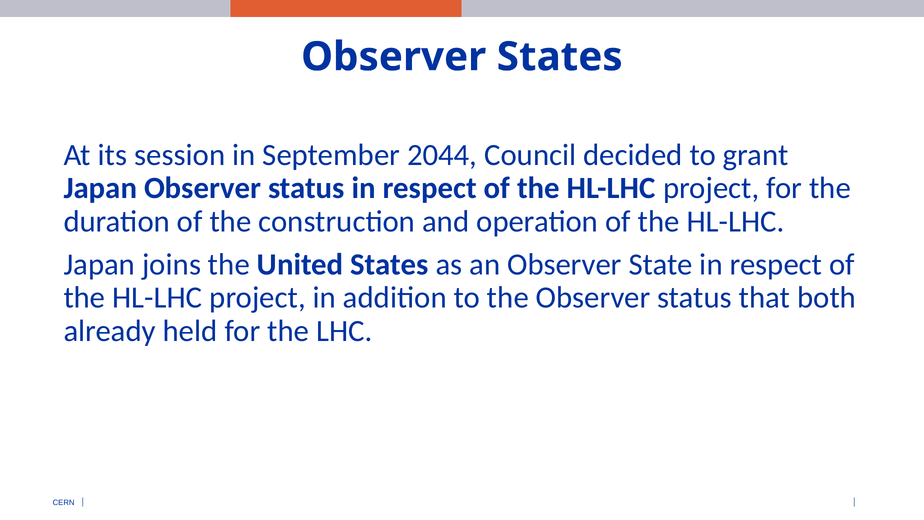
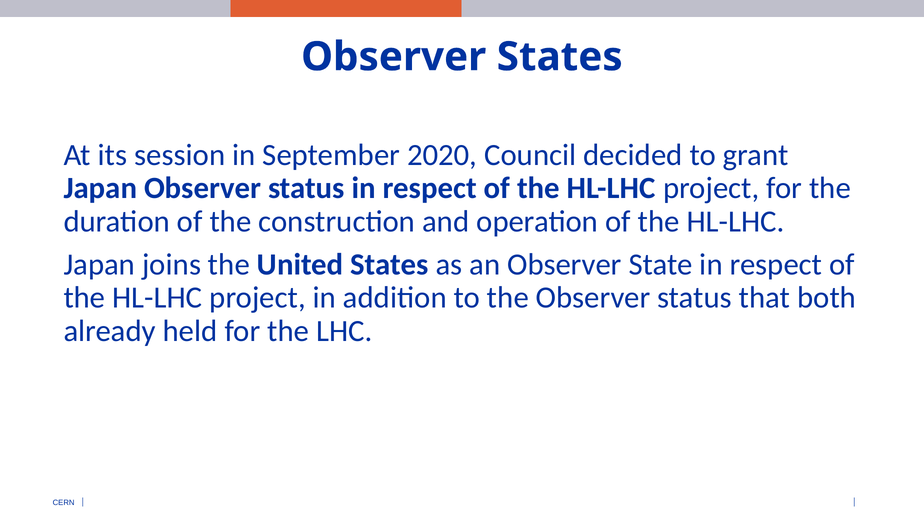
2044: 2044 -> 2020
